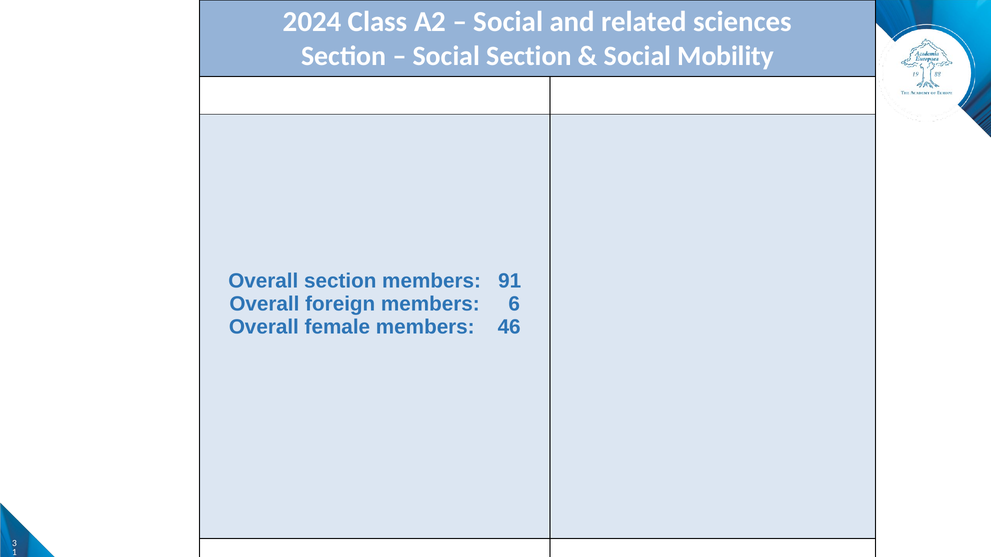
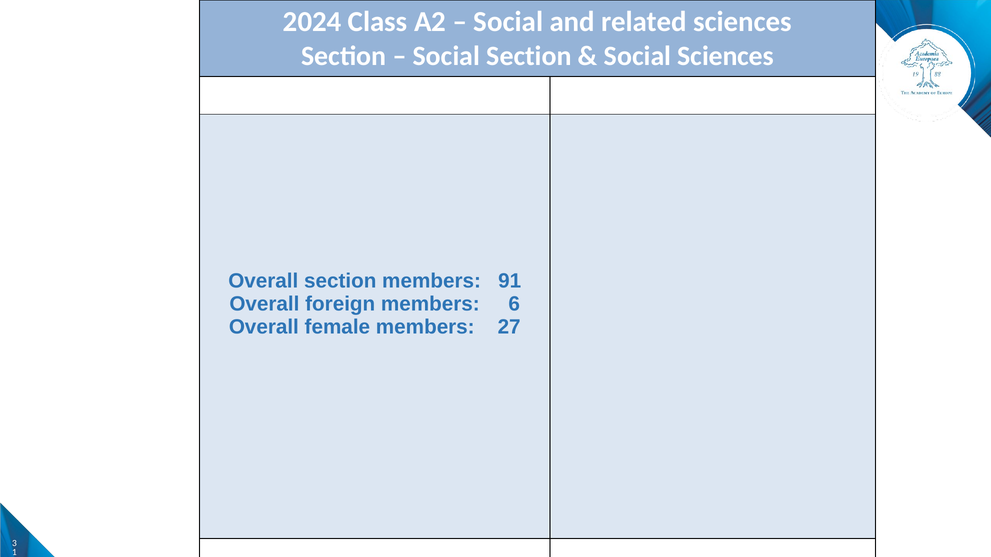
Social Mobility: Mobility -> Sciences
46: 46 -> 27
